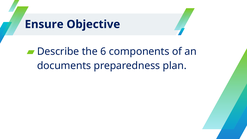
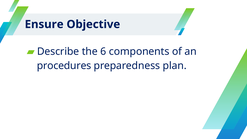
documents: documents -> procedures
